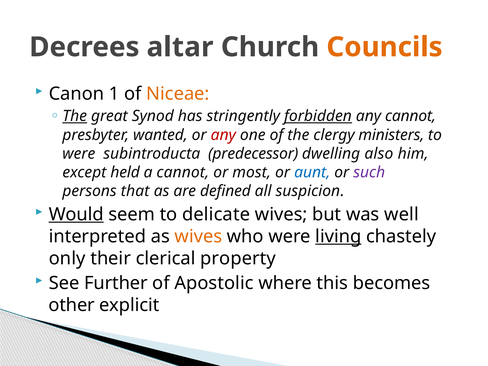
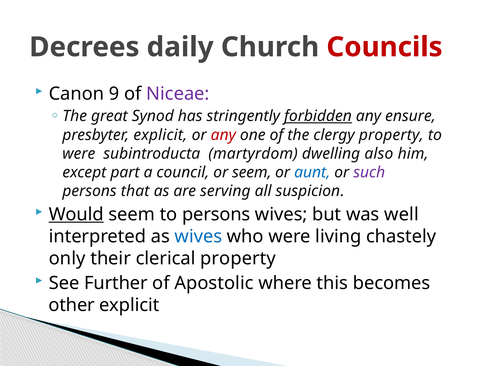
altar: altar -> daily
Councils colour: orange -> red
1: 1 -> 9
Niceae colour: orange -> purple
The at (75, 116) underline: present -> none
any cannot: cannot -> ensure
presbyter wanted: wanted -> explicit
clergy ministers: ministers -> property
predecessor: predecessor -> martyrdom
held: held -> part
a cannot: cannot -> council
or most: most -> seem
defined: defined -> serving
to delicate: delicate -> persons
wives at (198, 236) colour: orange -> blue
living underline: present -> none
